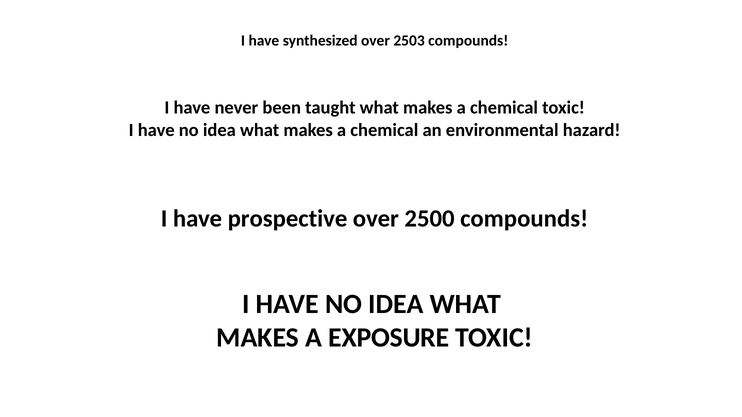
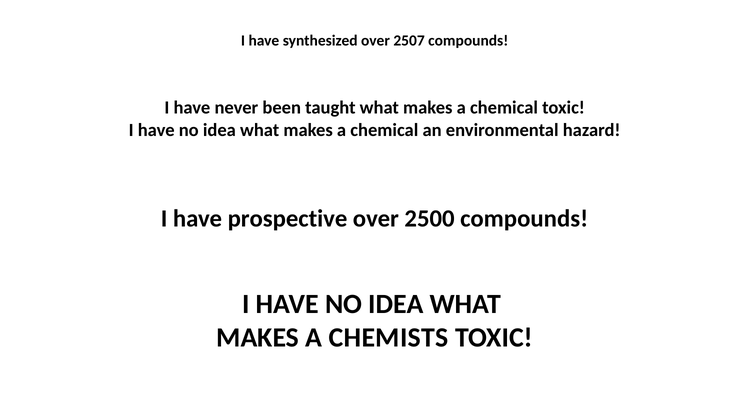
2503: 2503 -> 2507
EXPOSURE: EXPOSURE -> CHEMISTS
